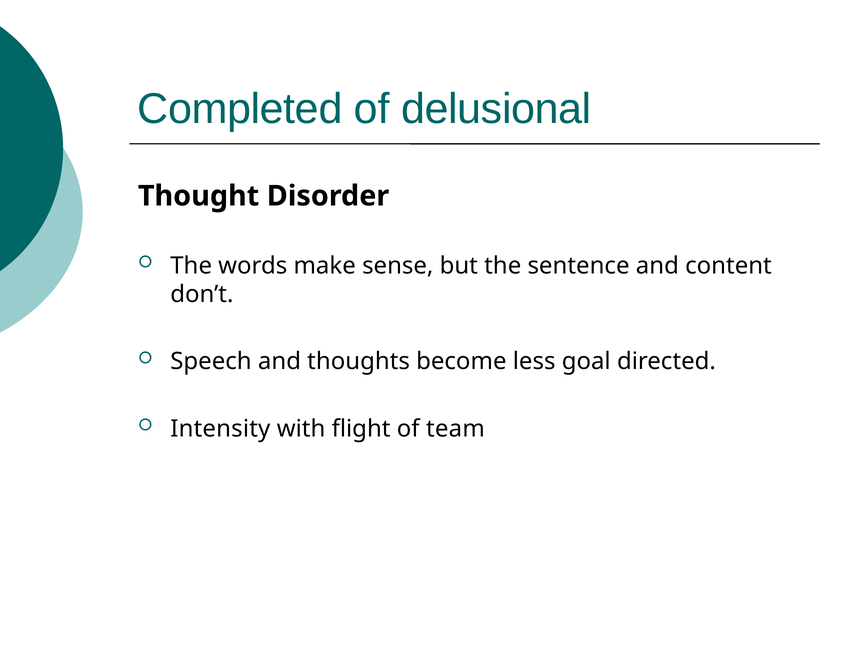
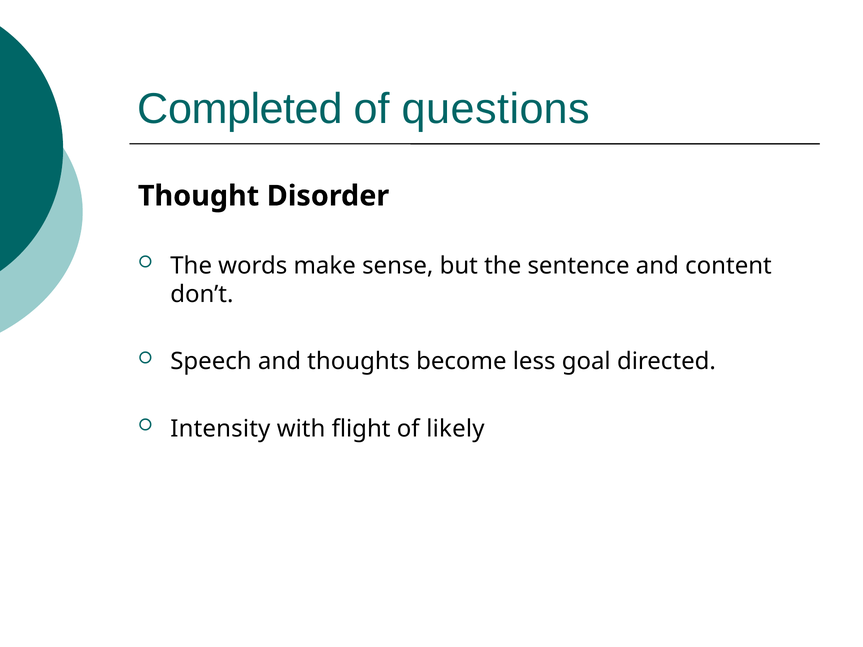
delusional: delusional -> questions
team: team -> likely
